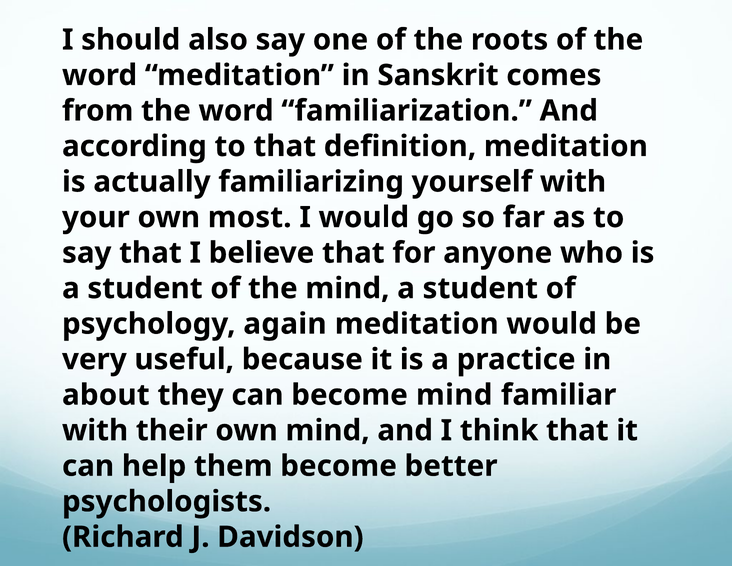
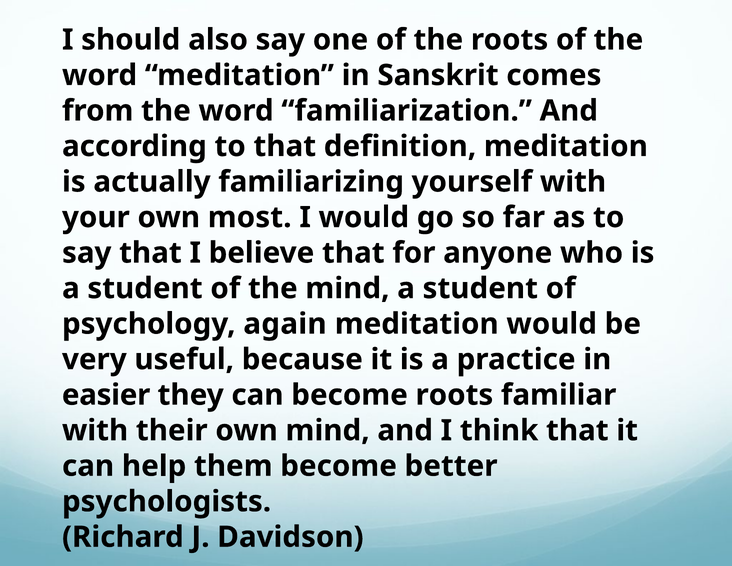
about: about -> easier
become mind: mind -> roots
